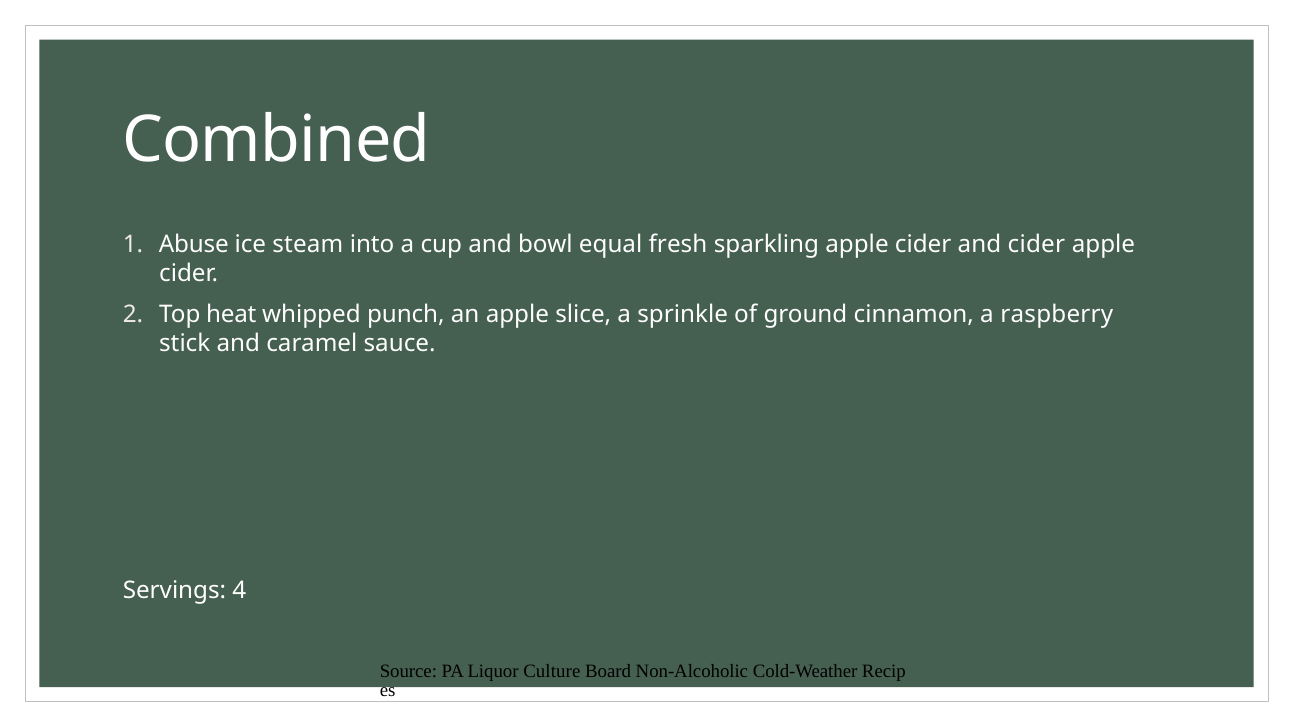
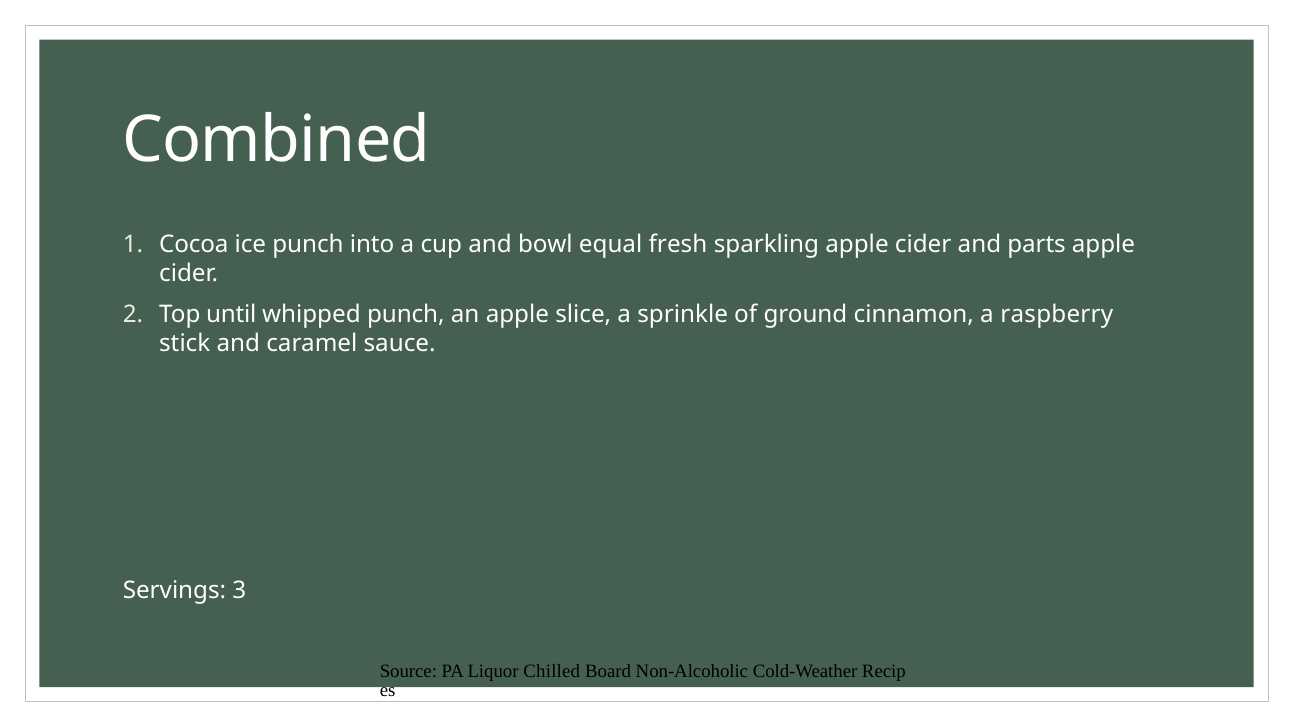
Abuse: Abuse -> Cocoa
ice steam: steam -> punch
and cider: cider -> parts
heat: heat -> until
4: 4 -> 3
Culture: Culture -> Chilled
